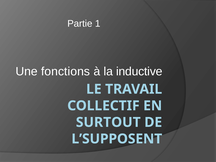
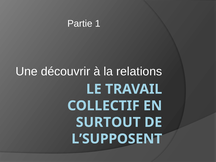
fonctions: fonctions -> découvrir
inductive: inductive -> relations
